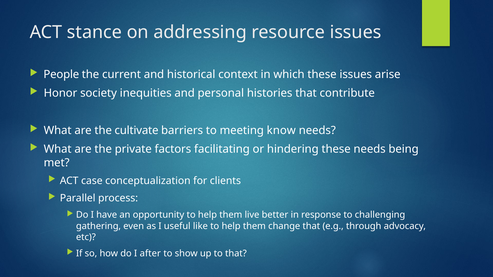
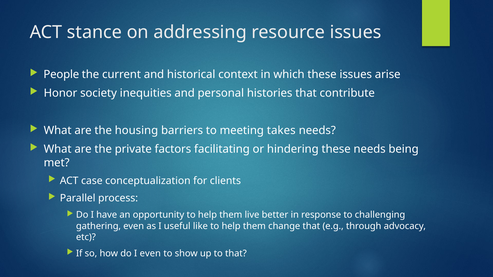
cultivate: cultivate -> housing
know: know -> takes
I after: after -> even
